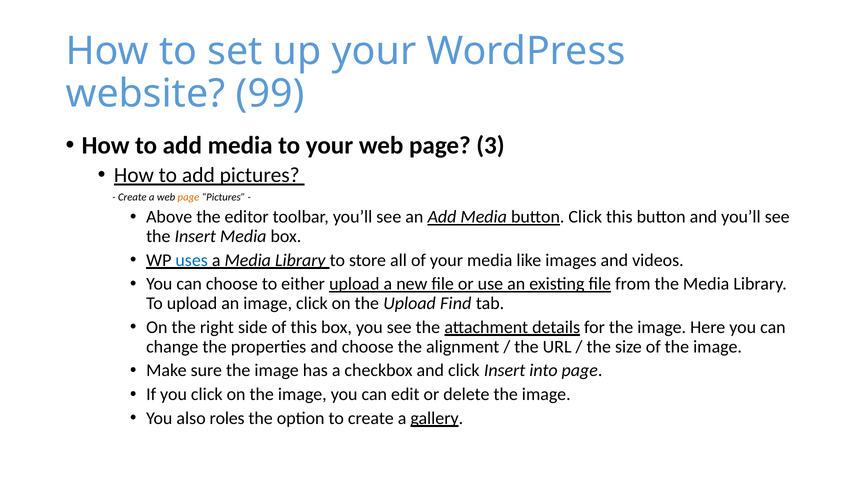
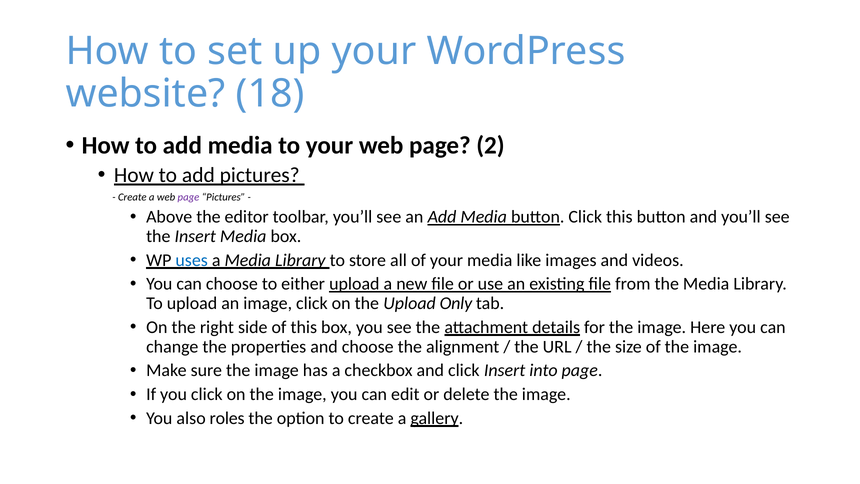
99: 99 -> 18
3: 3 -> 2
page at (188, 197) colour: orange -> purple
Find: Find -> Only
